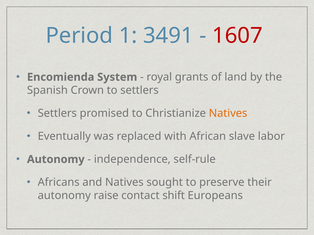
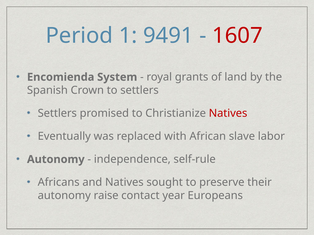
3491: 3491 -> 9491
Natives at (228, 114) colour: orange -> red
shift: shift -> year
